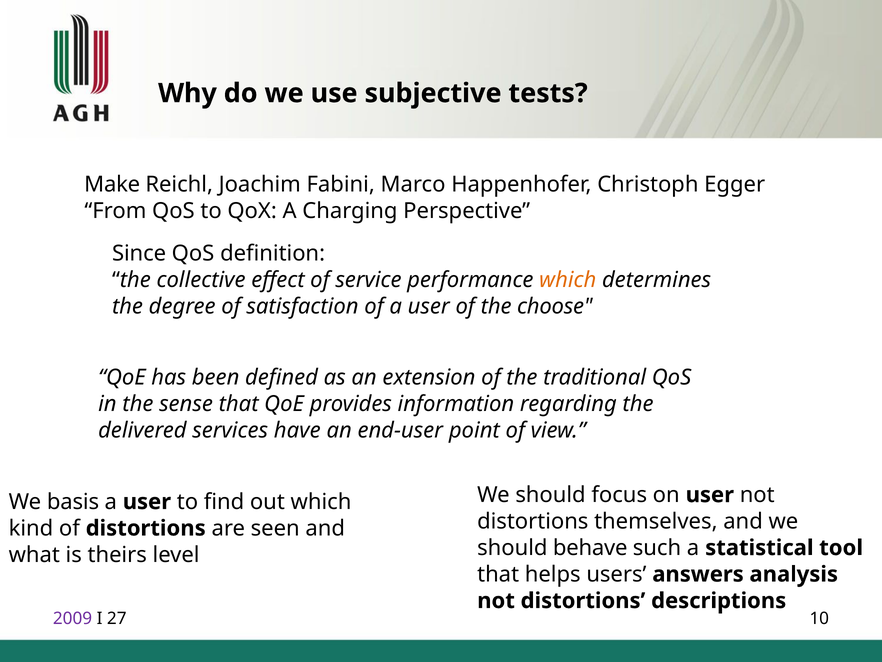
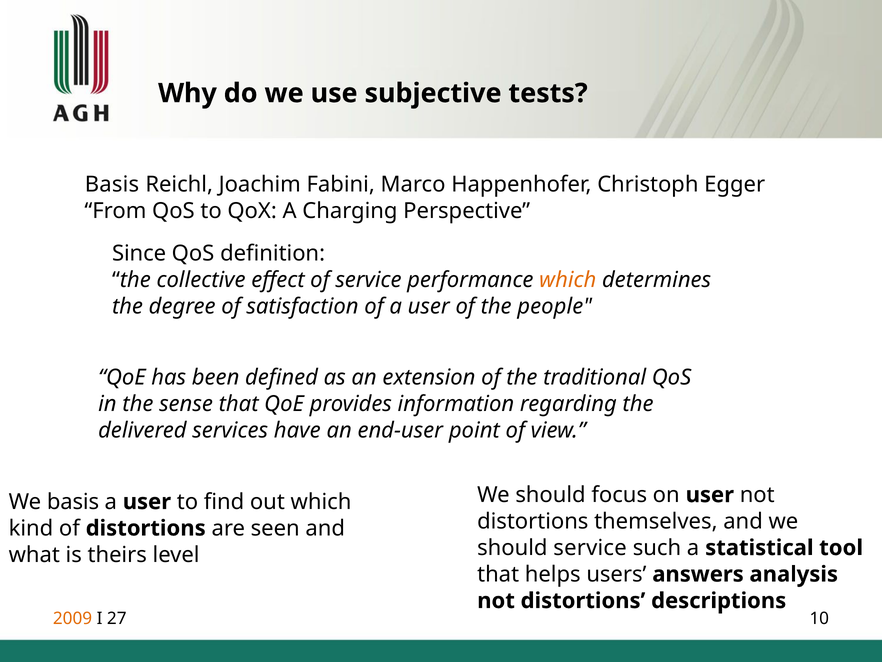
Make at (112, 184): Make -> Basis
choose: choose -> people
should behave: behave -> service
2009 colour: purple -> orange
